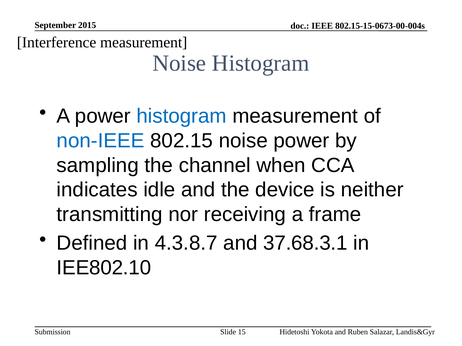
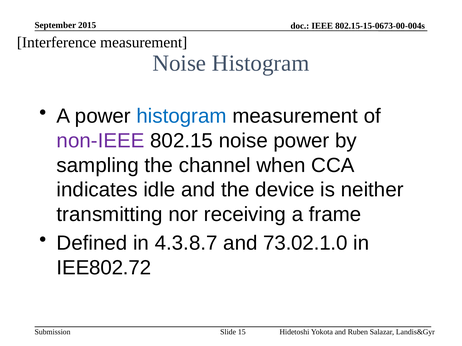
non-IEEE colour: blue -> purple
37.68.3.1: 37.68.3.1 -> 73.02.1.0
IEE802.10: IEE802.10 -> IEE802.72
